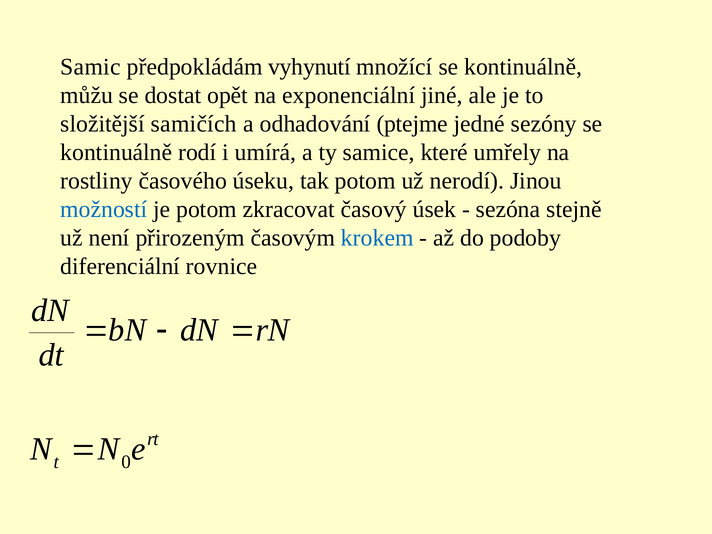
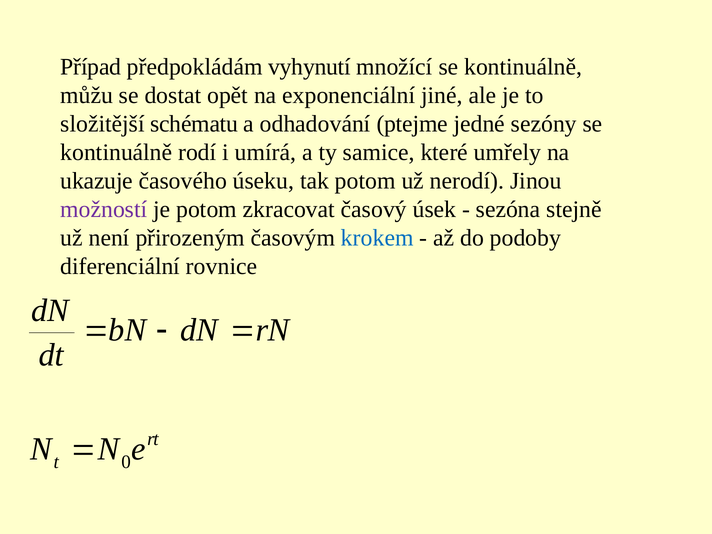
Samic: Samic -> Případ
samičích: samičích -> schématu
rostliny: rostliny -> ukazuje
možností colour: blue -> purple
